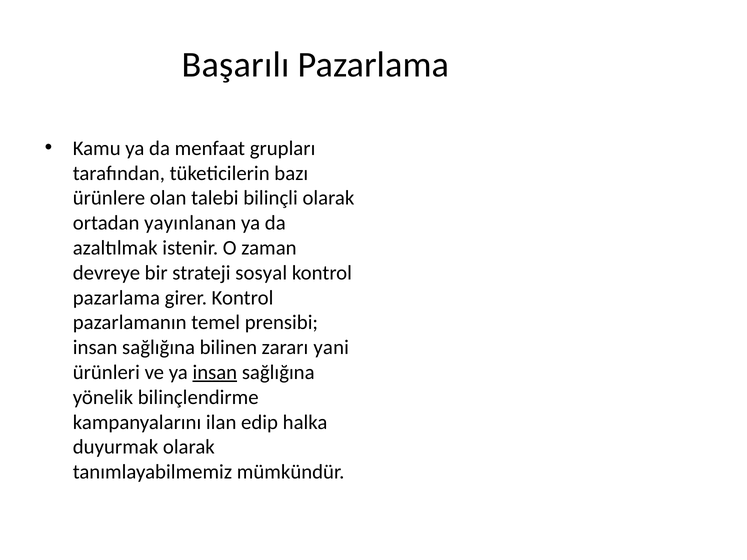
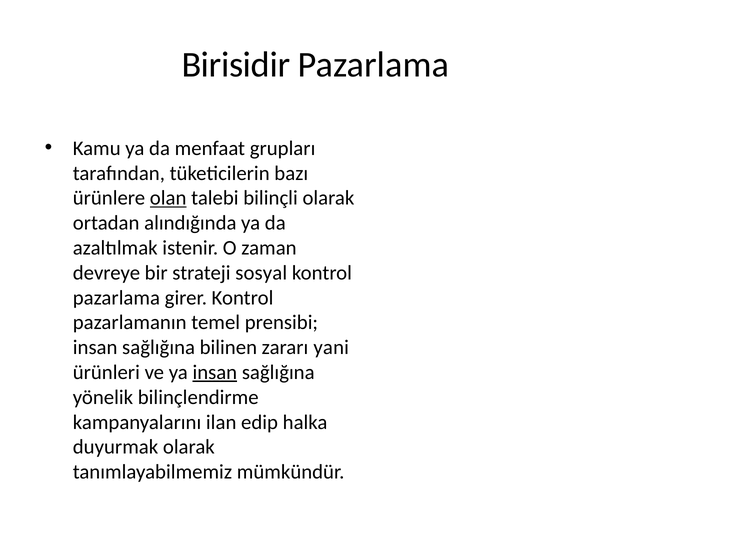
Başarılı: Başarılı -> Birisidir
olan underline: none -> present
yayınlanan: yayınlanan -> alındığında
